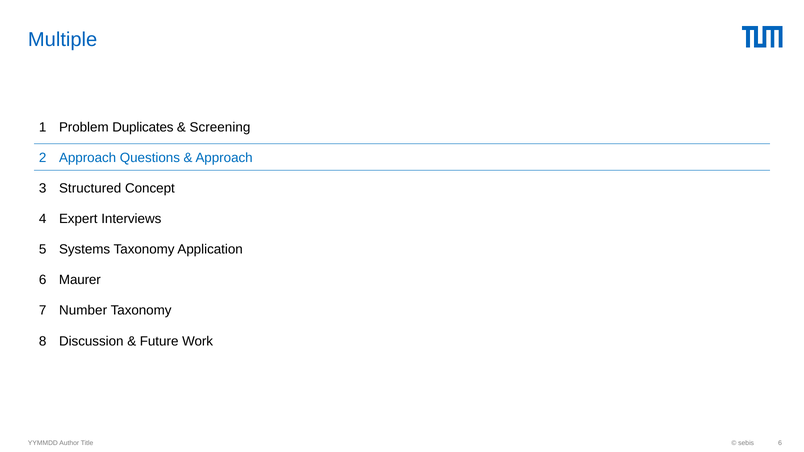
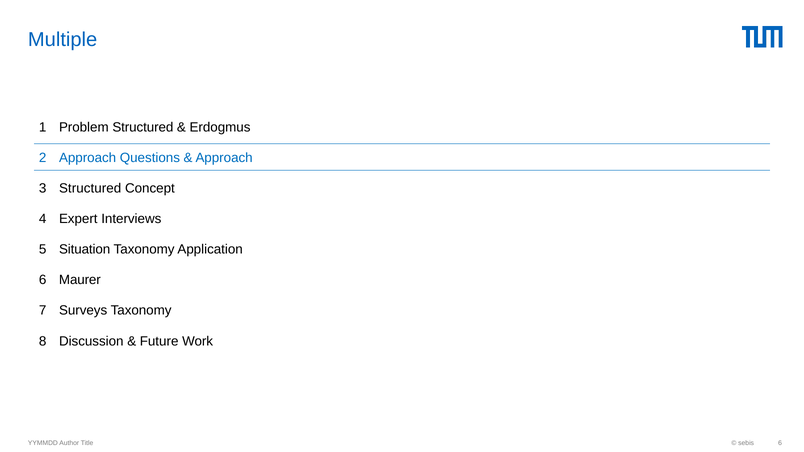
Problem Duplicates: Duplicates -> Structured
Screening: Screening -> Erdogmus
Systems: Systems -> Situation
Number: Number -> Surveys
